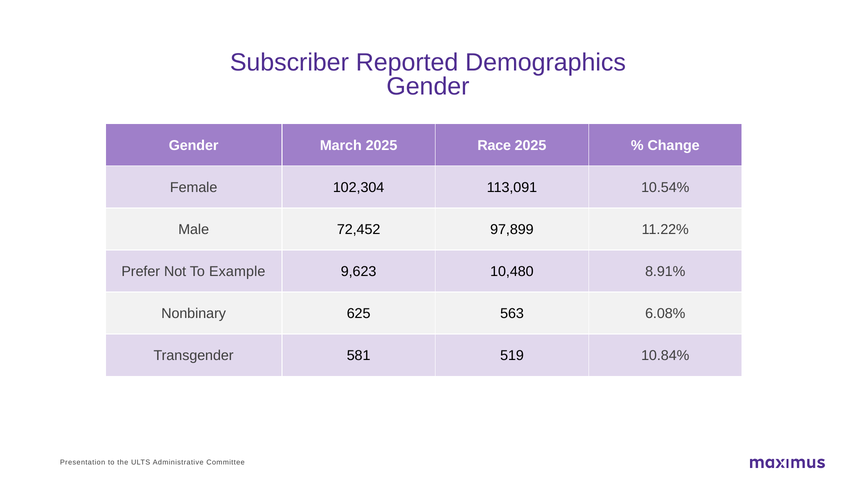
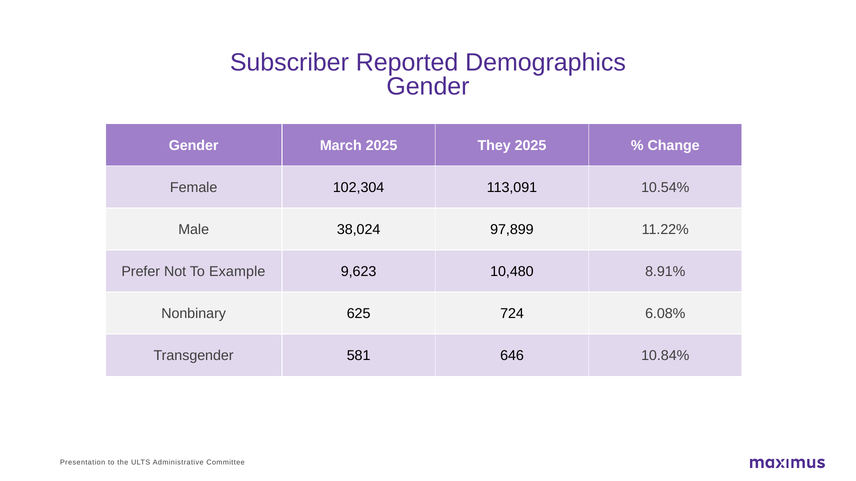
Race: Race -> They
72,452: 72,452 -> 38,024
563: 563 -> 724
519: 519 -> 646
